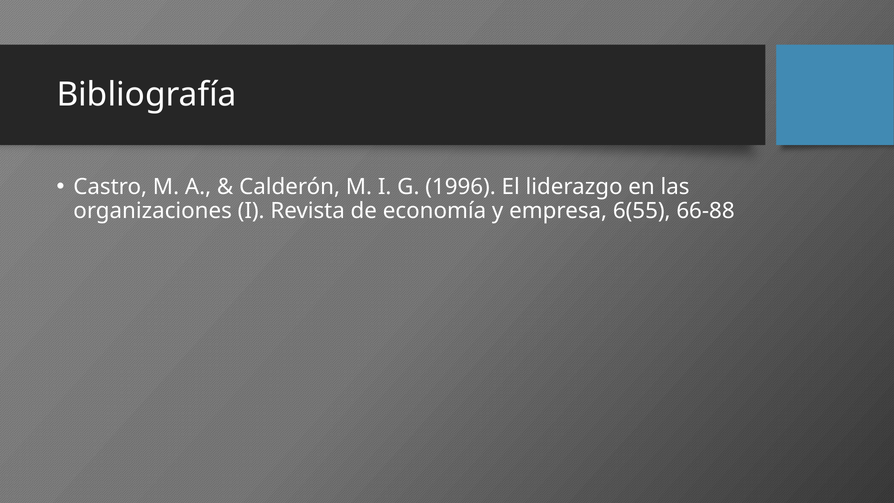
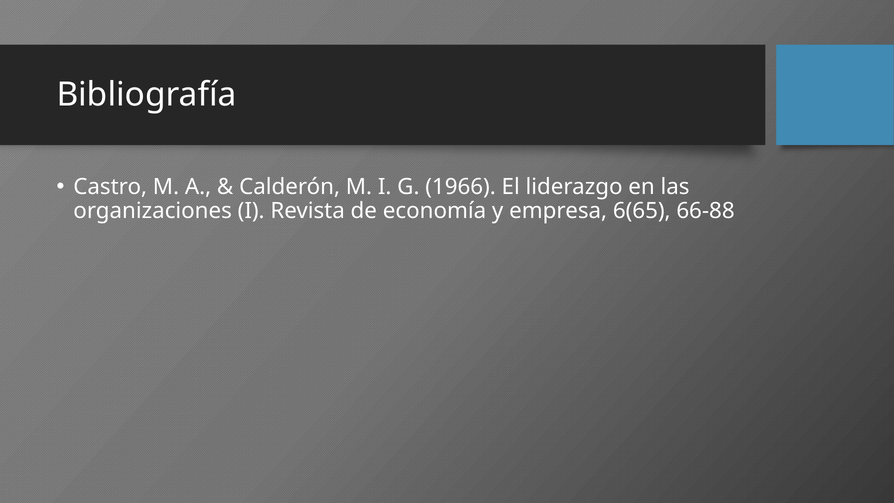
1996: 1996 -> 1966
6(55: 6(55 -> 6(65
